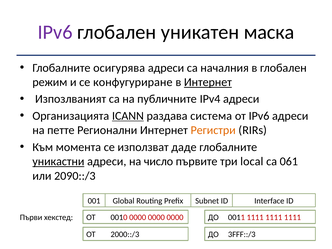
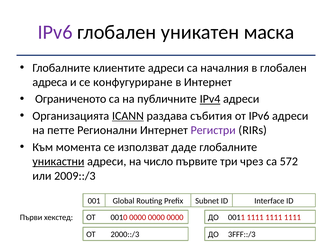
осигурява: осигурява -> клиентите
режим: режим -> адреса
Интернет at (208, 82) underline: present -> none
Изпозлваният: Изпозлваният -> Ограниченото
IPv4 underline: none -> present
система: система -> събития
Регистри colour: orange -> purple
local: local -> чрез
061: 061 -> 572
2090::/3: 2090::/3 -> 2009::/3
